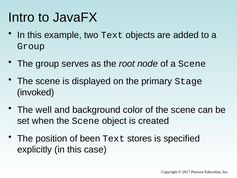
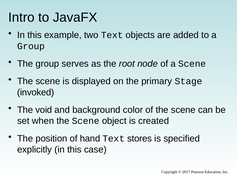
well: well -> void
been: been -> hand
